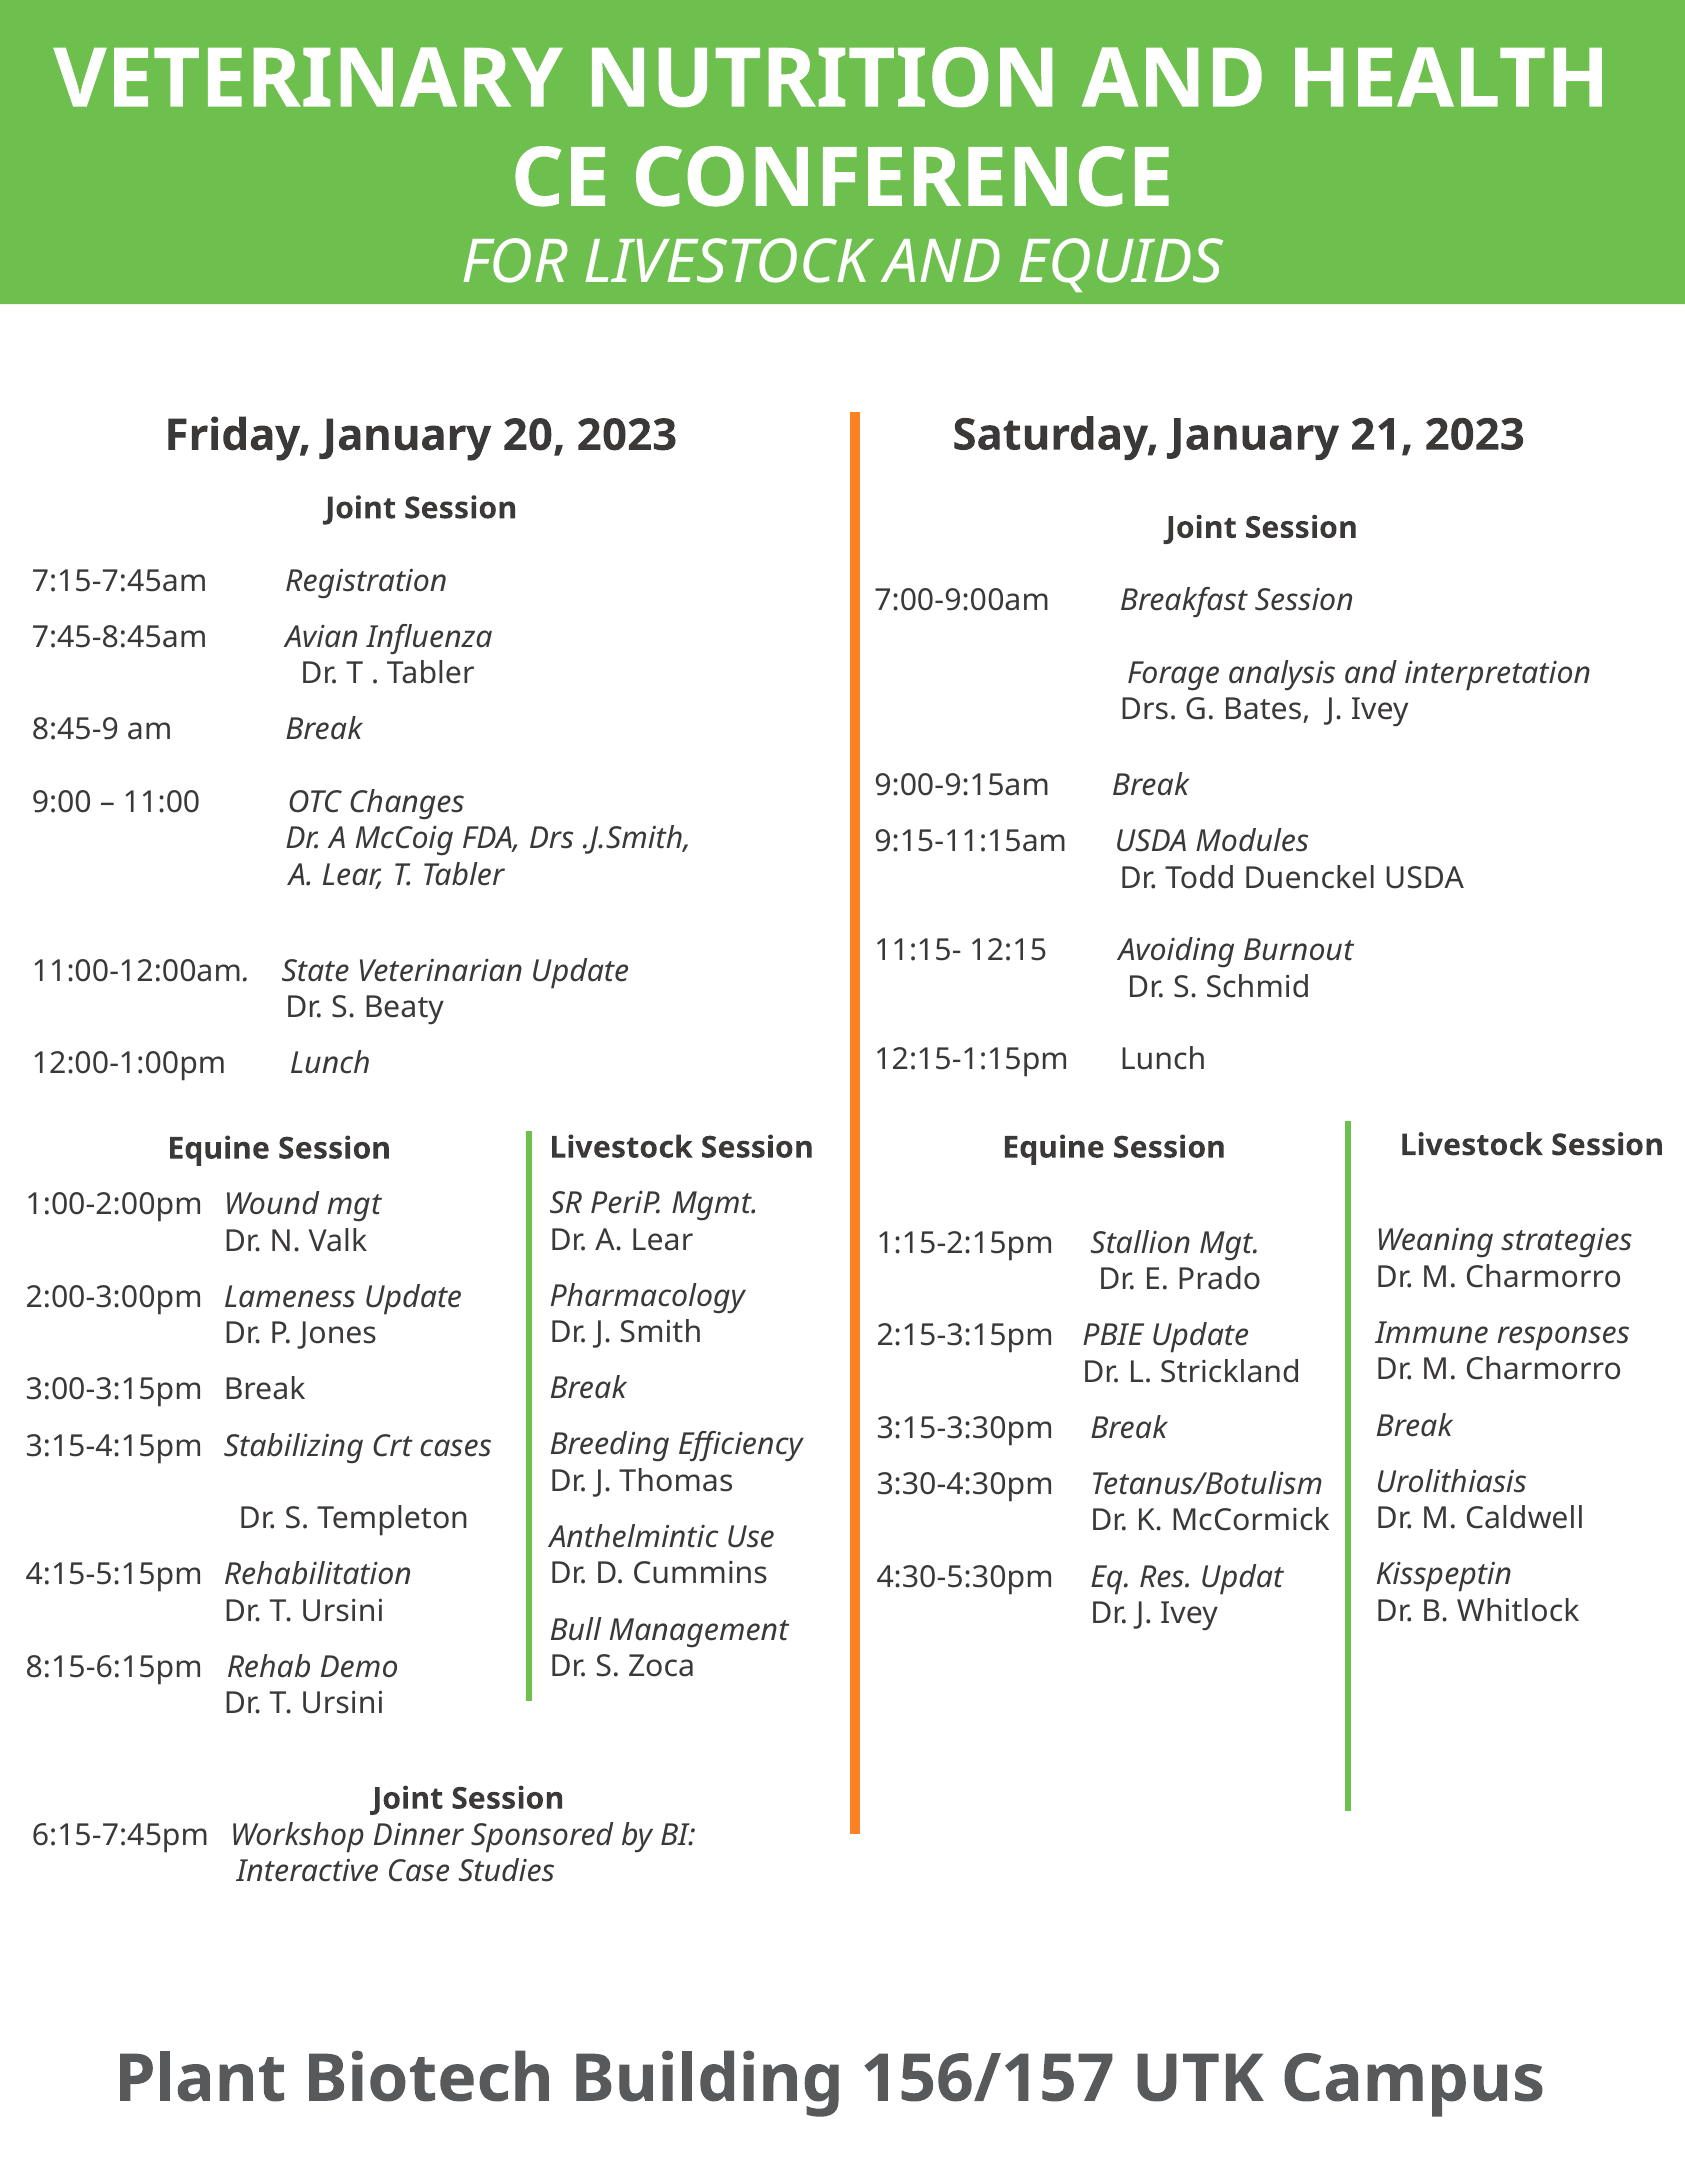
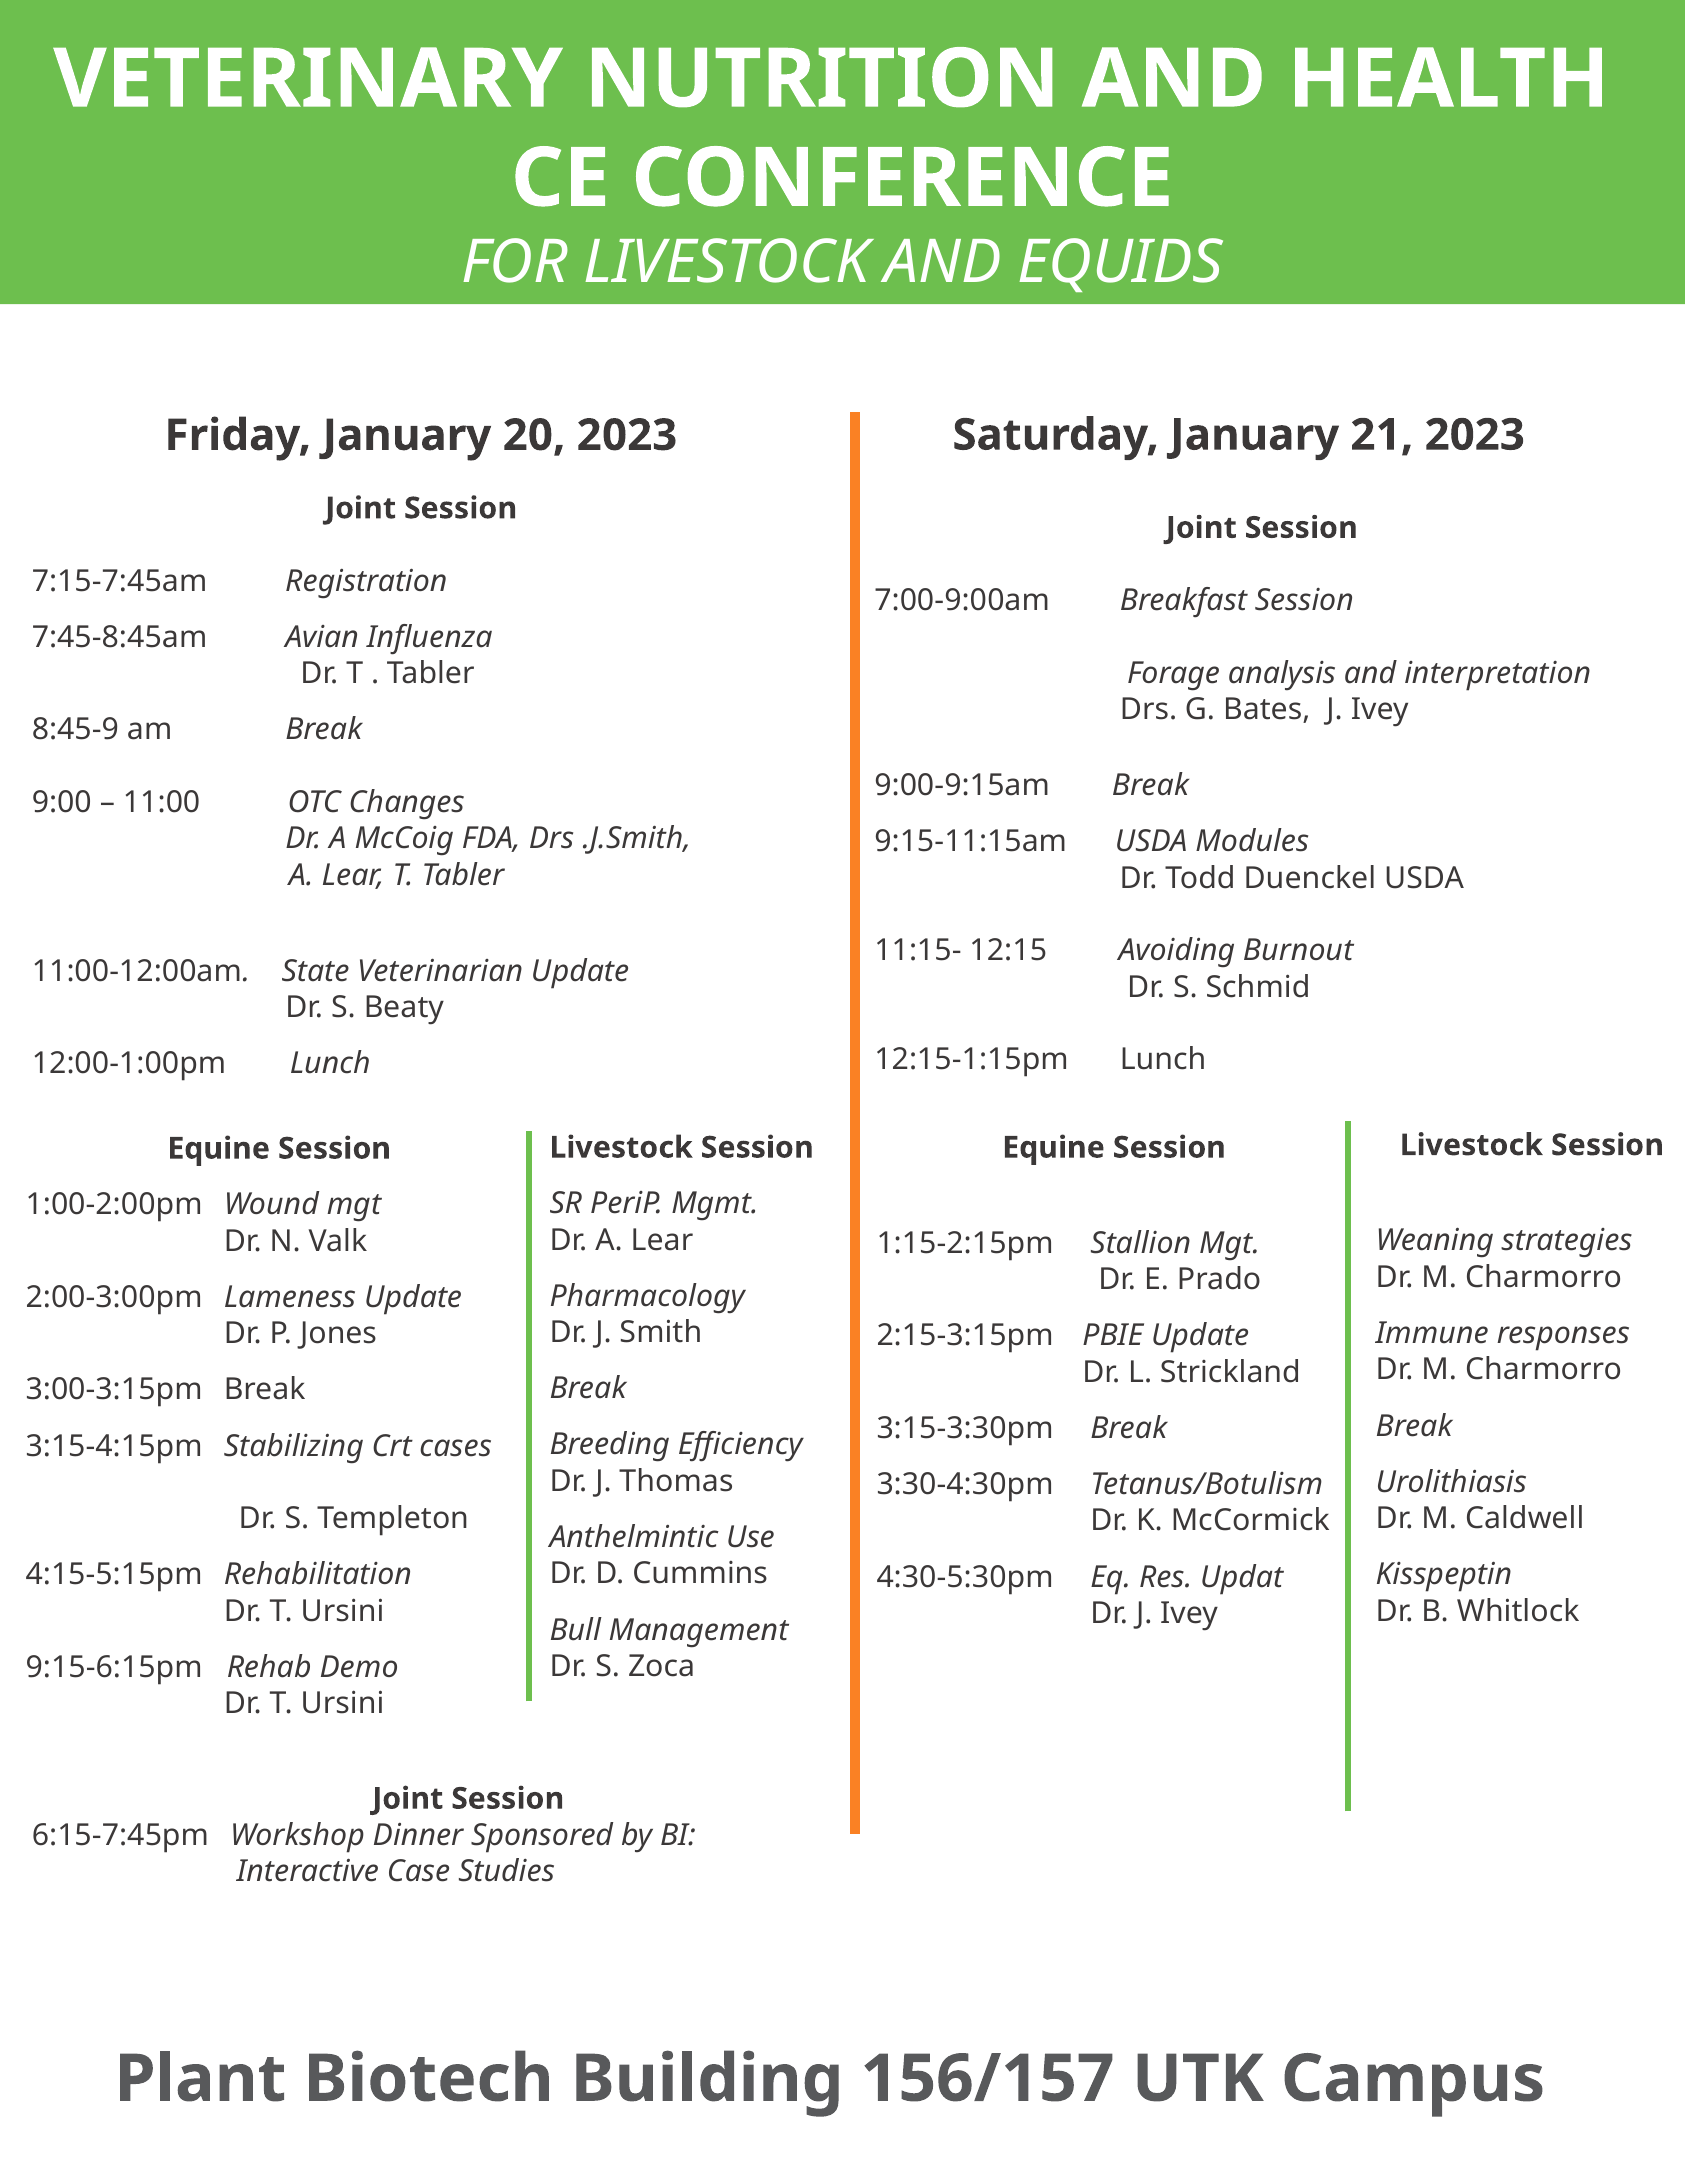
8:15-6:15pm: 8:15-6:15pm -> 9:15-6:15pm
